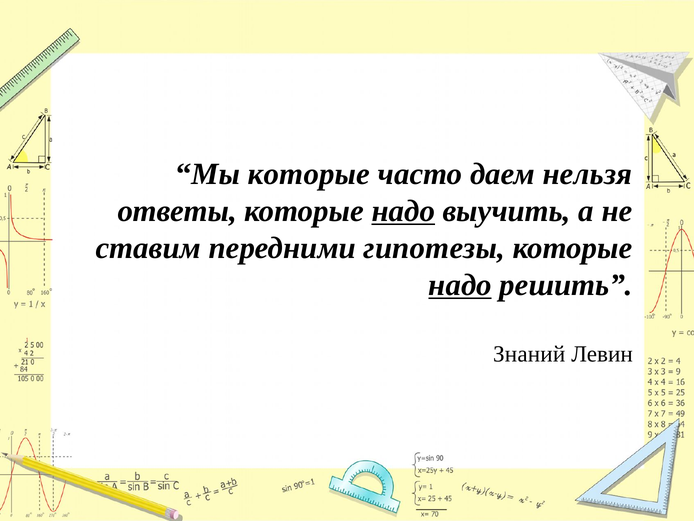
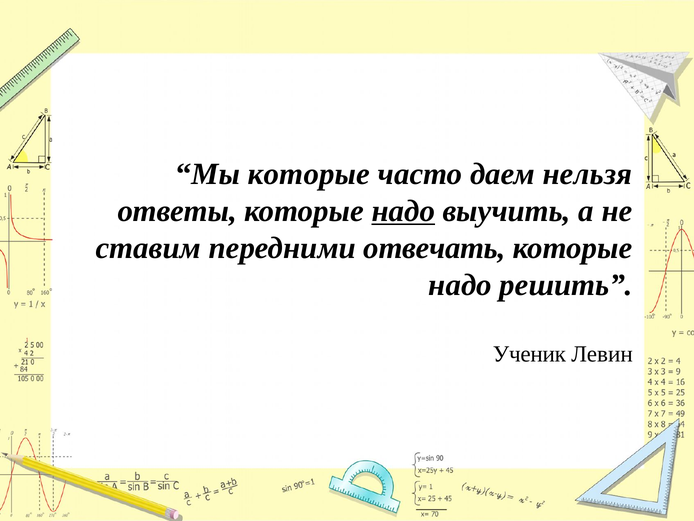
гипотезы: гипотезы -> отвечать
надо at (460, 285) underline: present -> none
Знаний: Знаний -> Ученик
